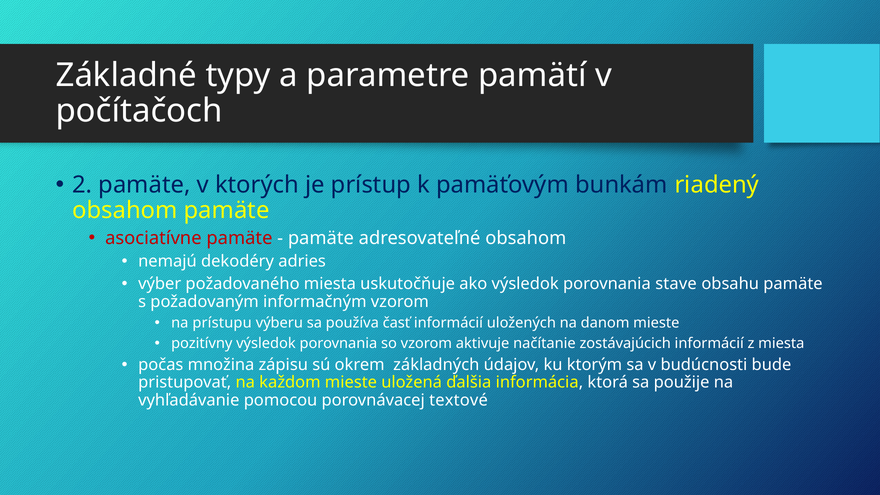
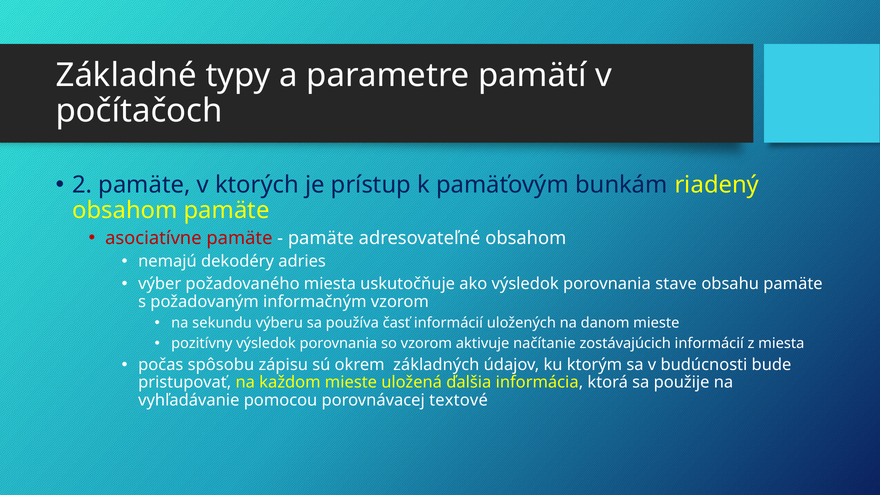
prístupu: prístupu -> sekundu
množina: množina -> spôsobu
